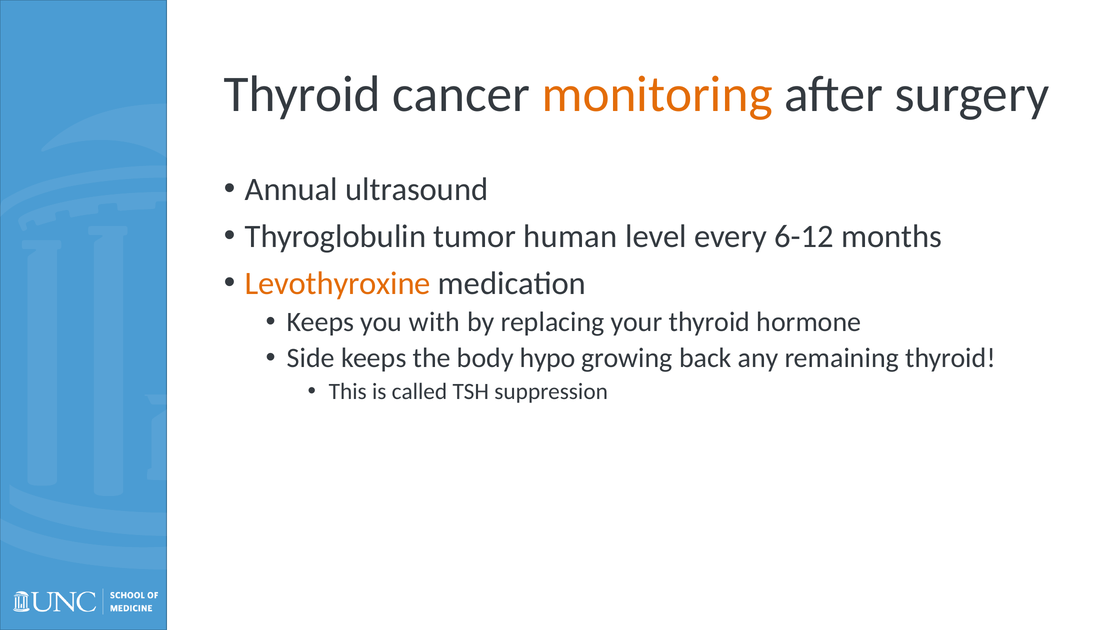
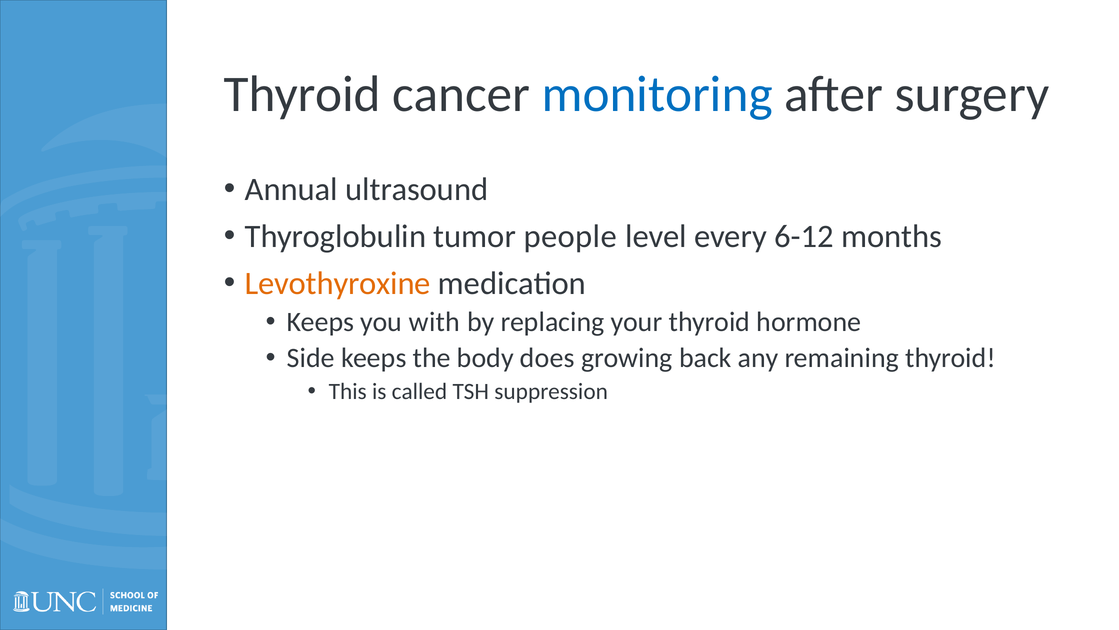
monitoring colour: orange -> blue
human: human -> people
hypo: hypo -> does
